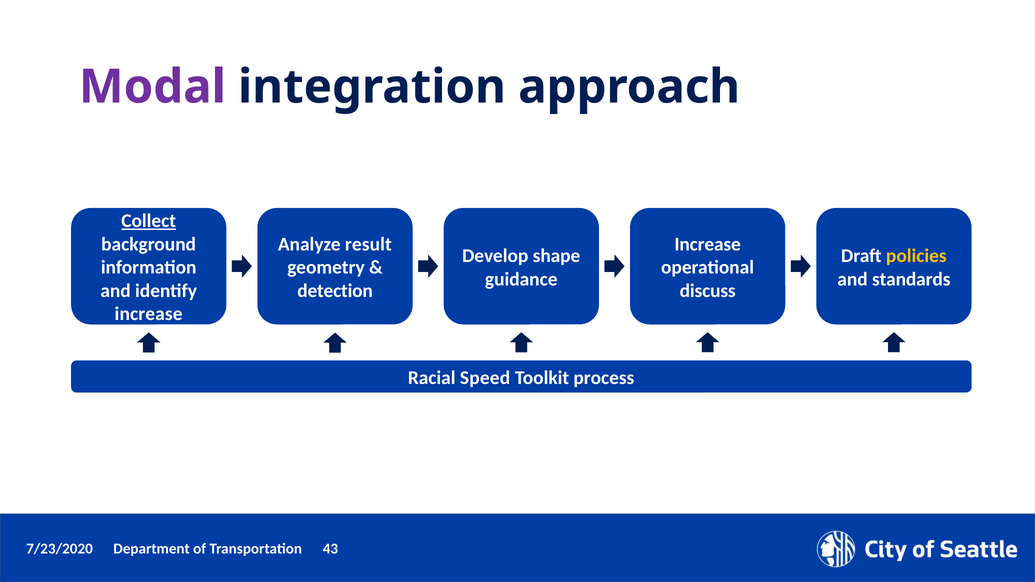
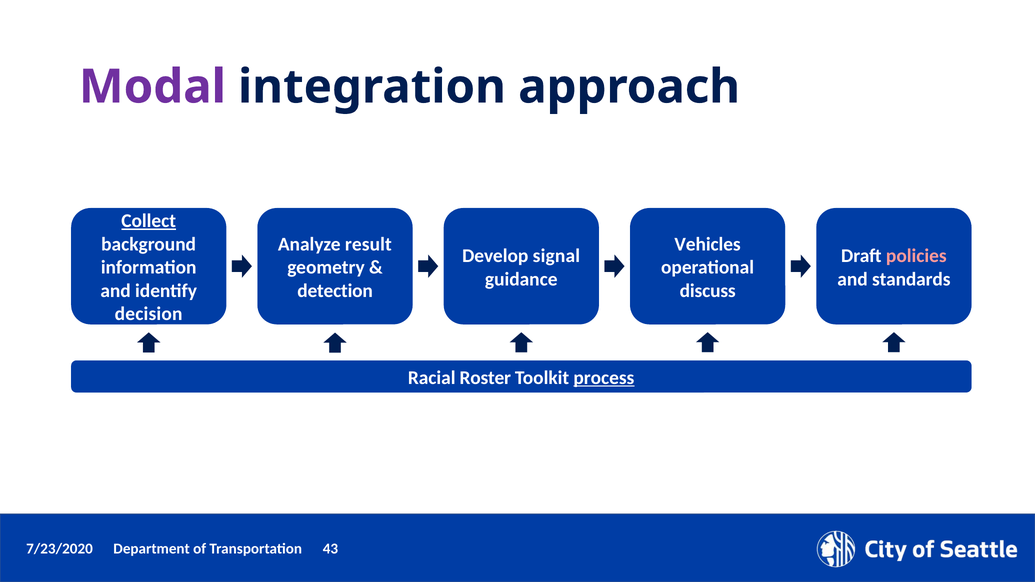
Increase at (708, 244): Increase -> Vehicles
shape: shape -> signal
policies colour: yellow -> pink
increase at (149, 314): increase -> decision
Speed: Speed -> Roster
process underline: none -> present
